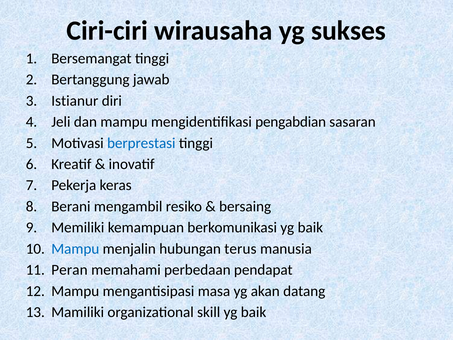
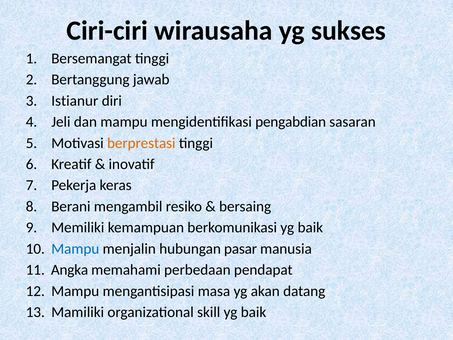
berprestasi colour: blue -> orange
terus: terus -> pasar
Peran: Peran -> Angka
